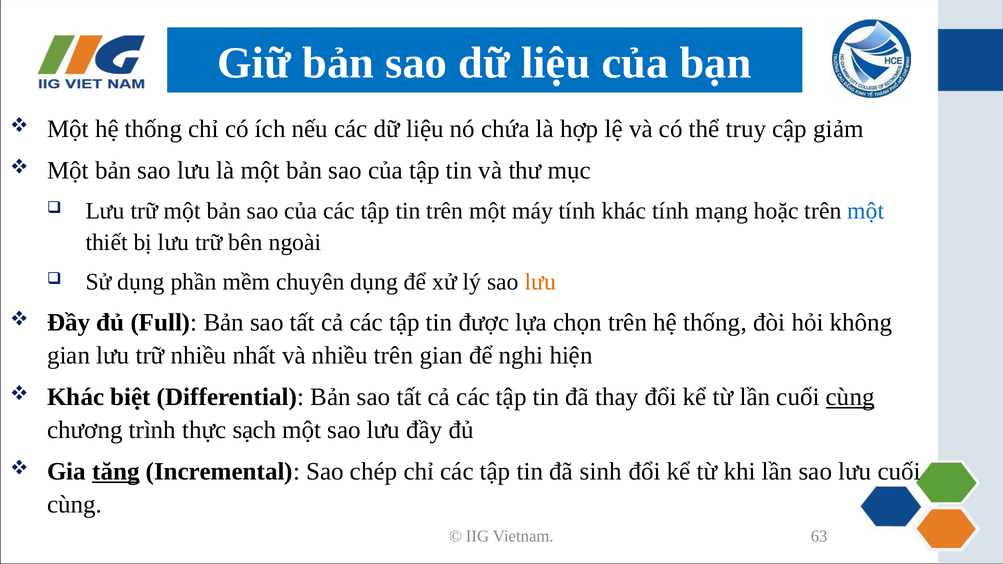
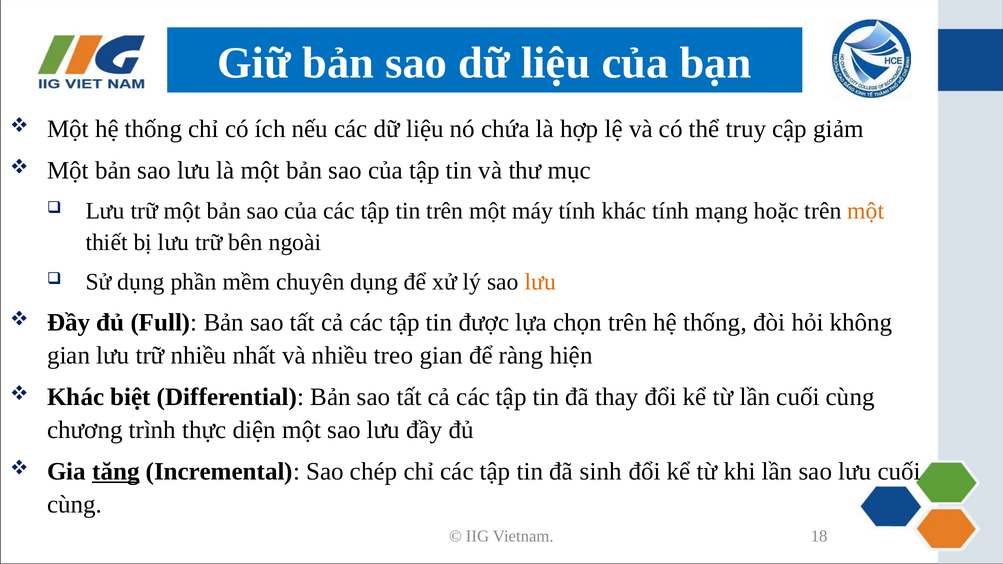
một at (866, 211) colour: blue -> orange
nhiều trên: trên -> treo
nghi: nghi -> ràng
cùng at (850, 397) underline: present -> none
sạch: sạch -> diện
63: 63 -> 18
